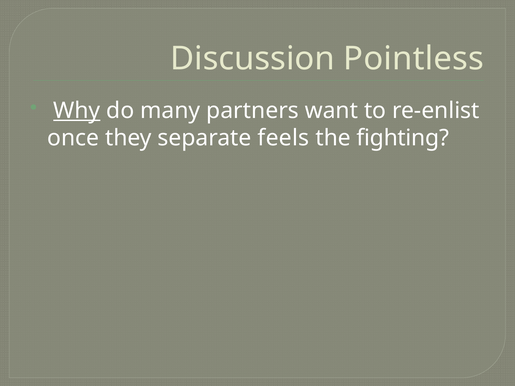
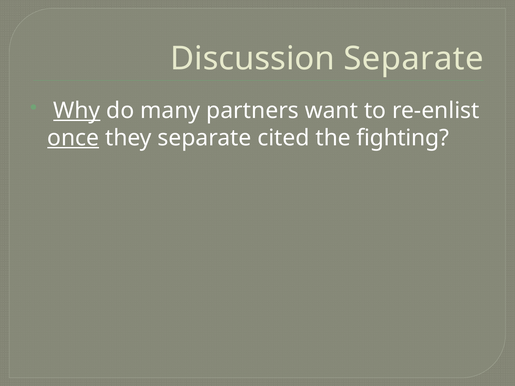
Discussion Pointless: Pointless -> Separate
once underline: none -> present
feels: feels -> cited
